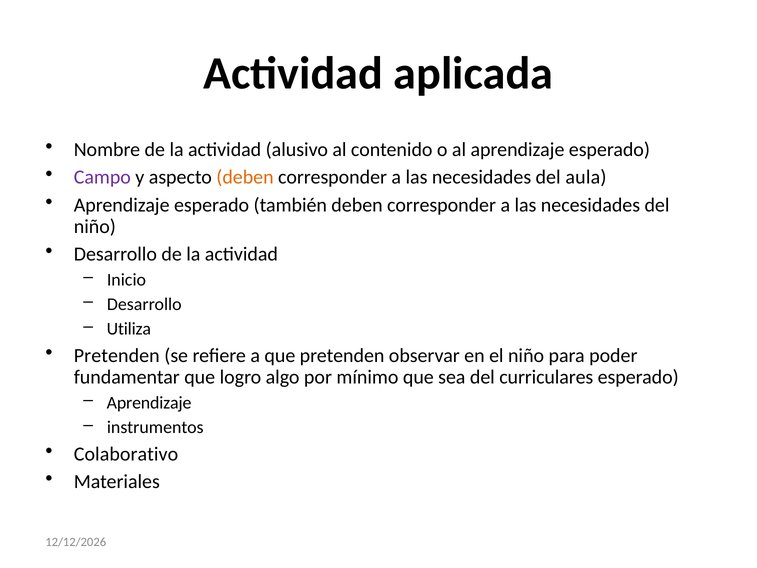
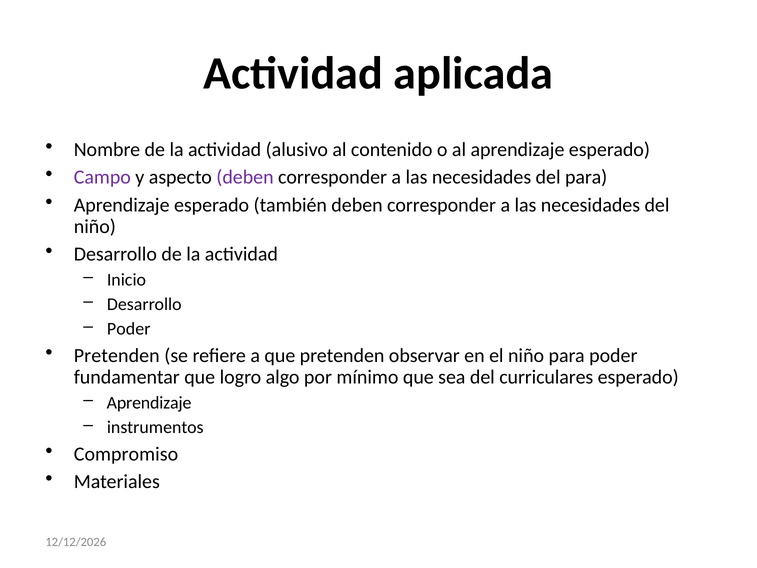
deben at (245, 177) colour: orange -> purple
del aula: aula -> para
Utiliza at (129, 329): Utiliza -> Poder
Colaborativo: Colaborativo -> Compromiso
